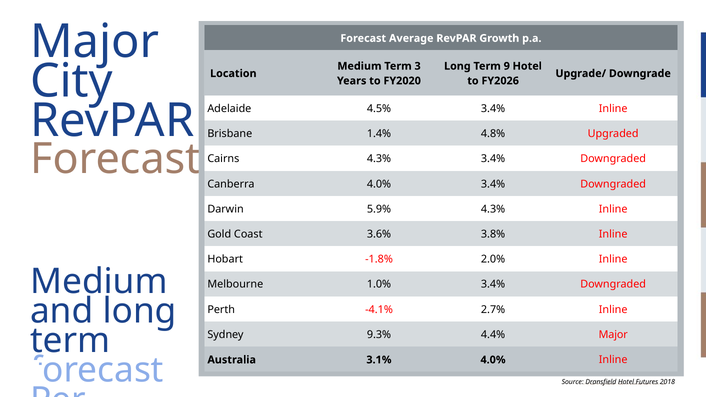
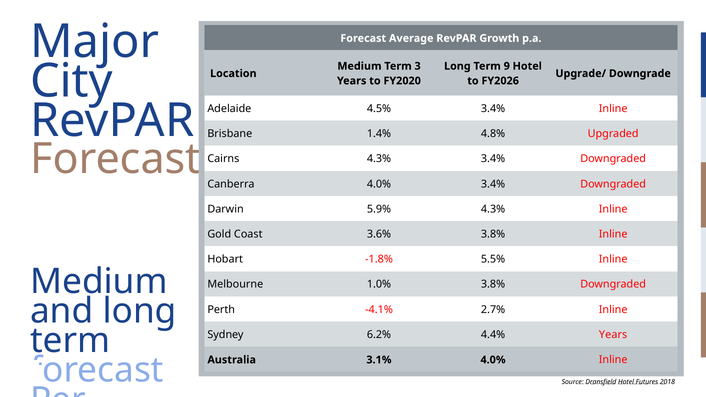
2.0%: 2.0% -> 5.5%
1.0% 3.4%: 3.4% -> 3.8%
9.3%: 9.3% -> 6.2%
4.4% Major: Major -> Years
